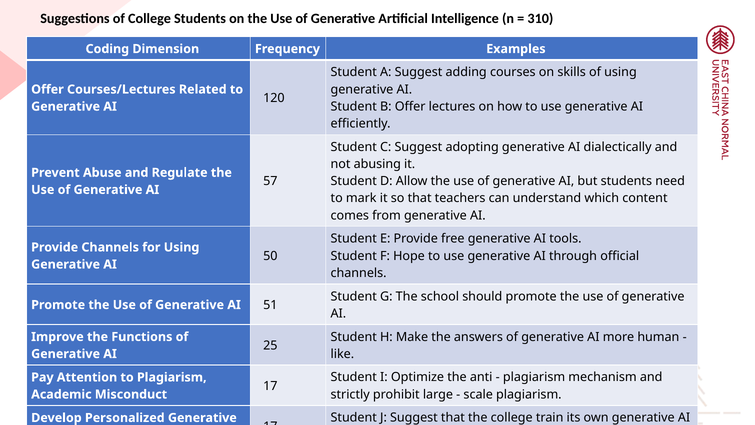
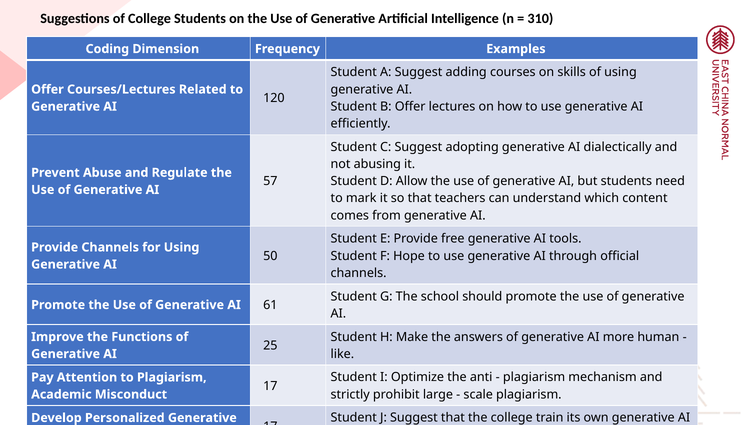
51: 51 -> 61
